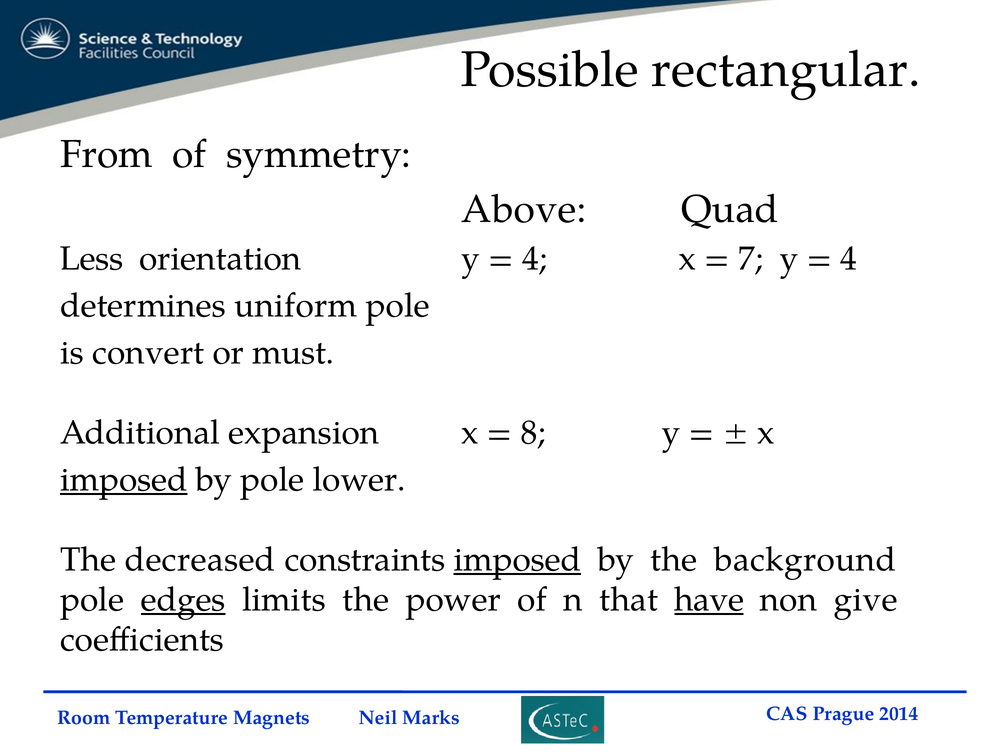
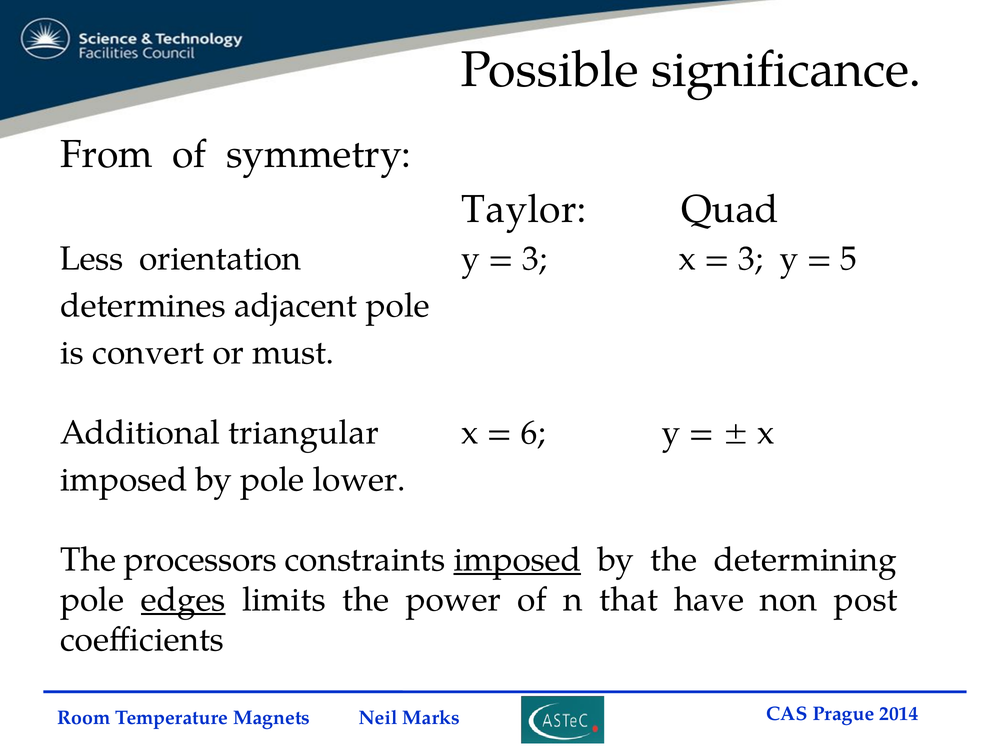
rectangular: rectangular -> significance
Above: Above -> Taylor
4 at (535, 259): 4 -> 3
7 at (751, 259): 7 -> 3
4 at (849, 259): 4 -> 5
uniform: uniform -> adjacent
expansion: expansion -> triangular
8: 8 -> 6
imposed at (124, 480) underline: present -> none
decreased: decreased -> processors
background: background -> determining
have underline: present -> none
give: give -> post
